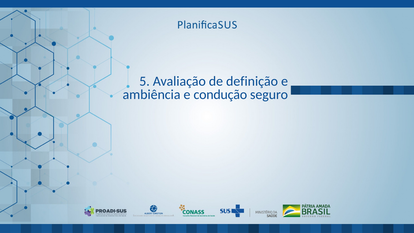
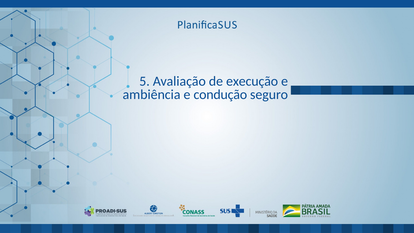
definição: definição -> execução
